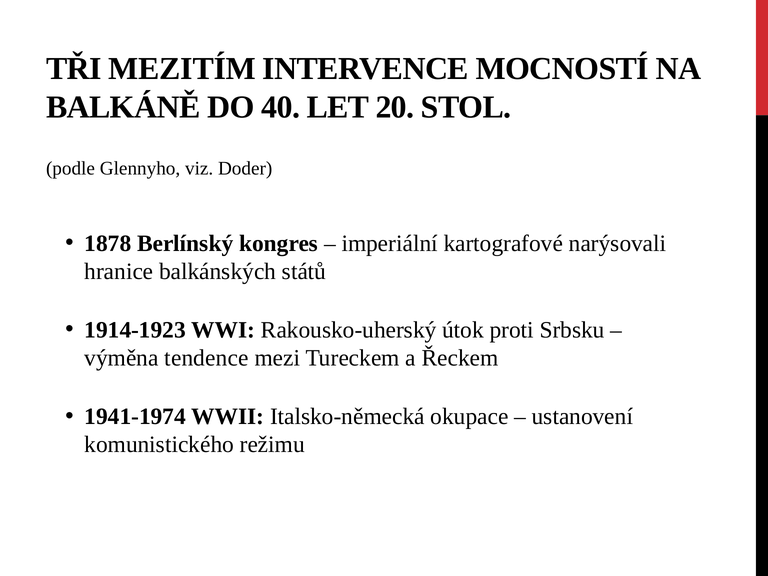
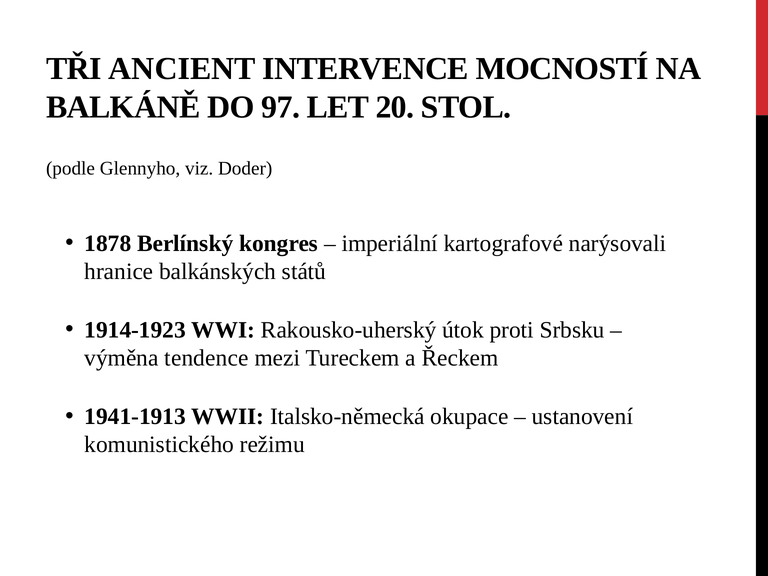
MEZITÍM: MEZITÍM -> ANCIENT
40: 40 -> 97
1941-1974: 1941-1974 -> 1941-1913
